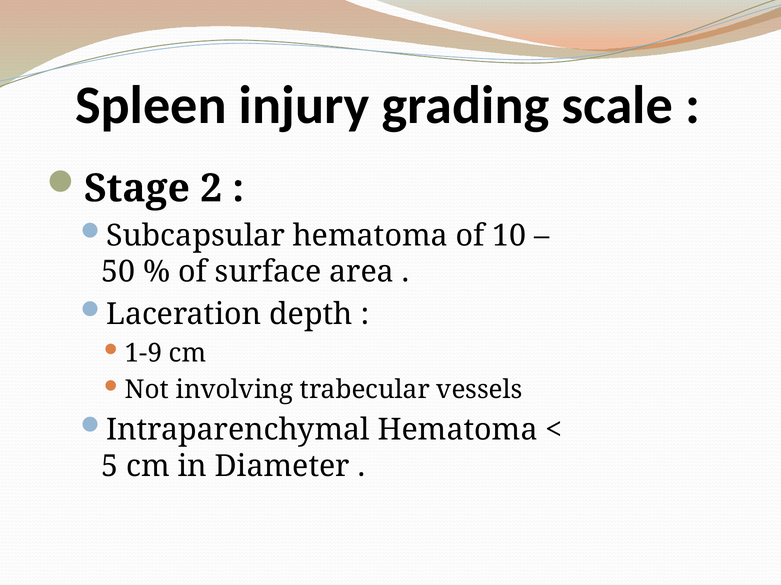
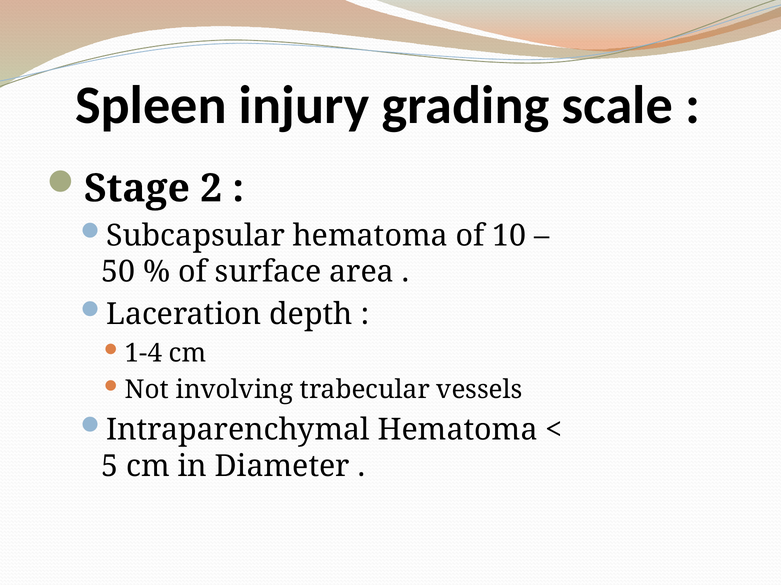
1-9: 1-9 -> 1-4
